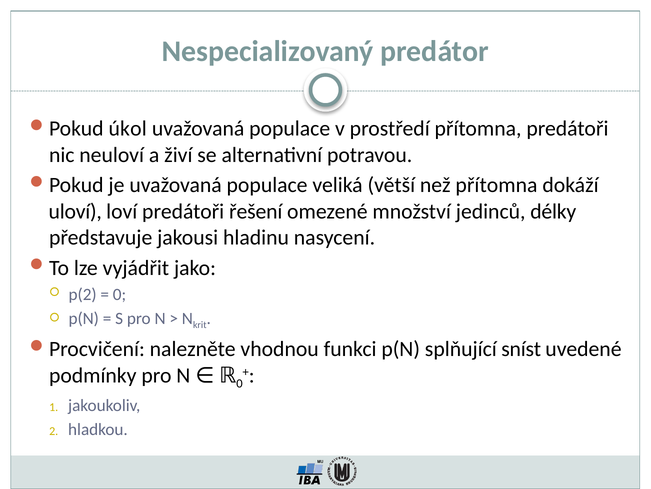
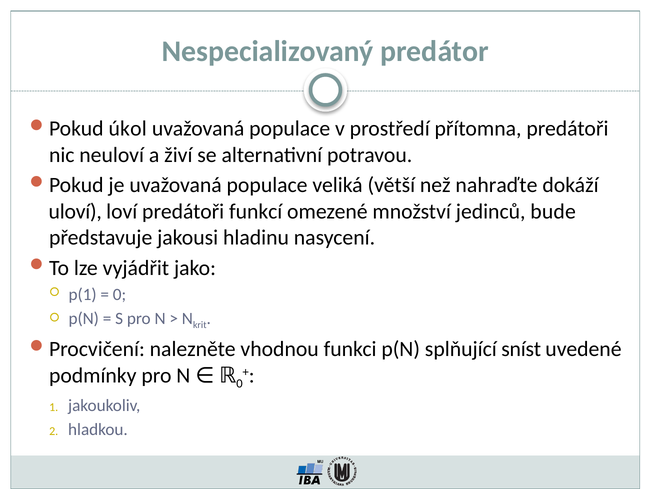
než přítomna: přítomna -> nahraďte
řešení: řešení -> funkcí
délky: délky -> bude
p(2: p(2 -> p(1
